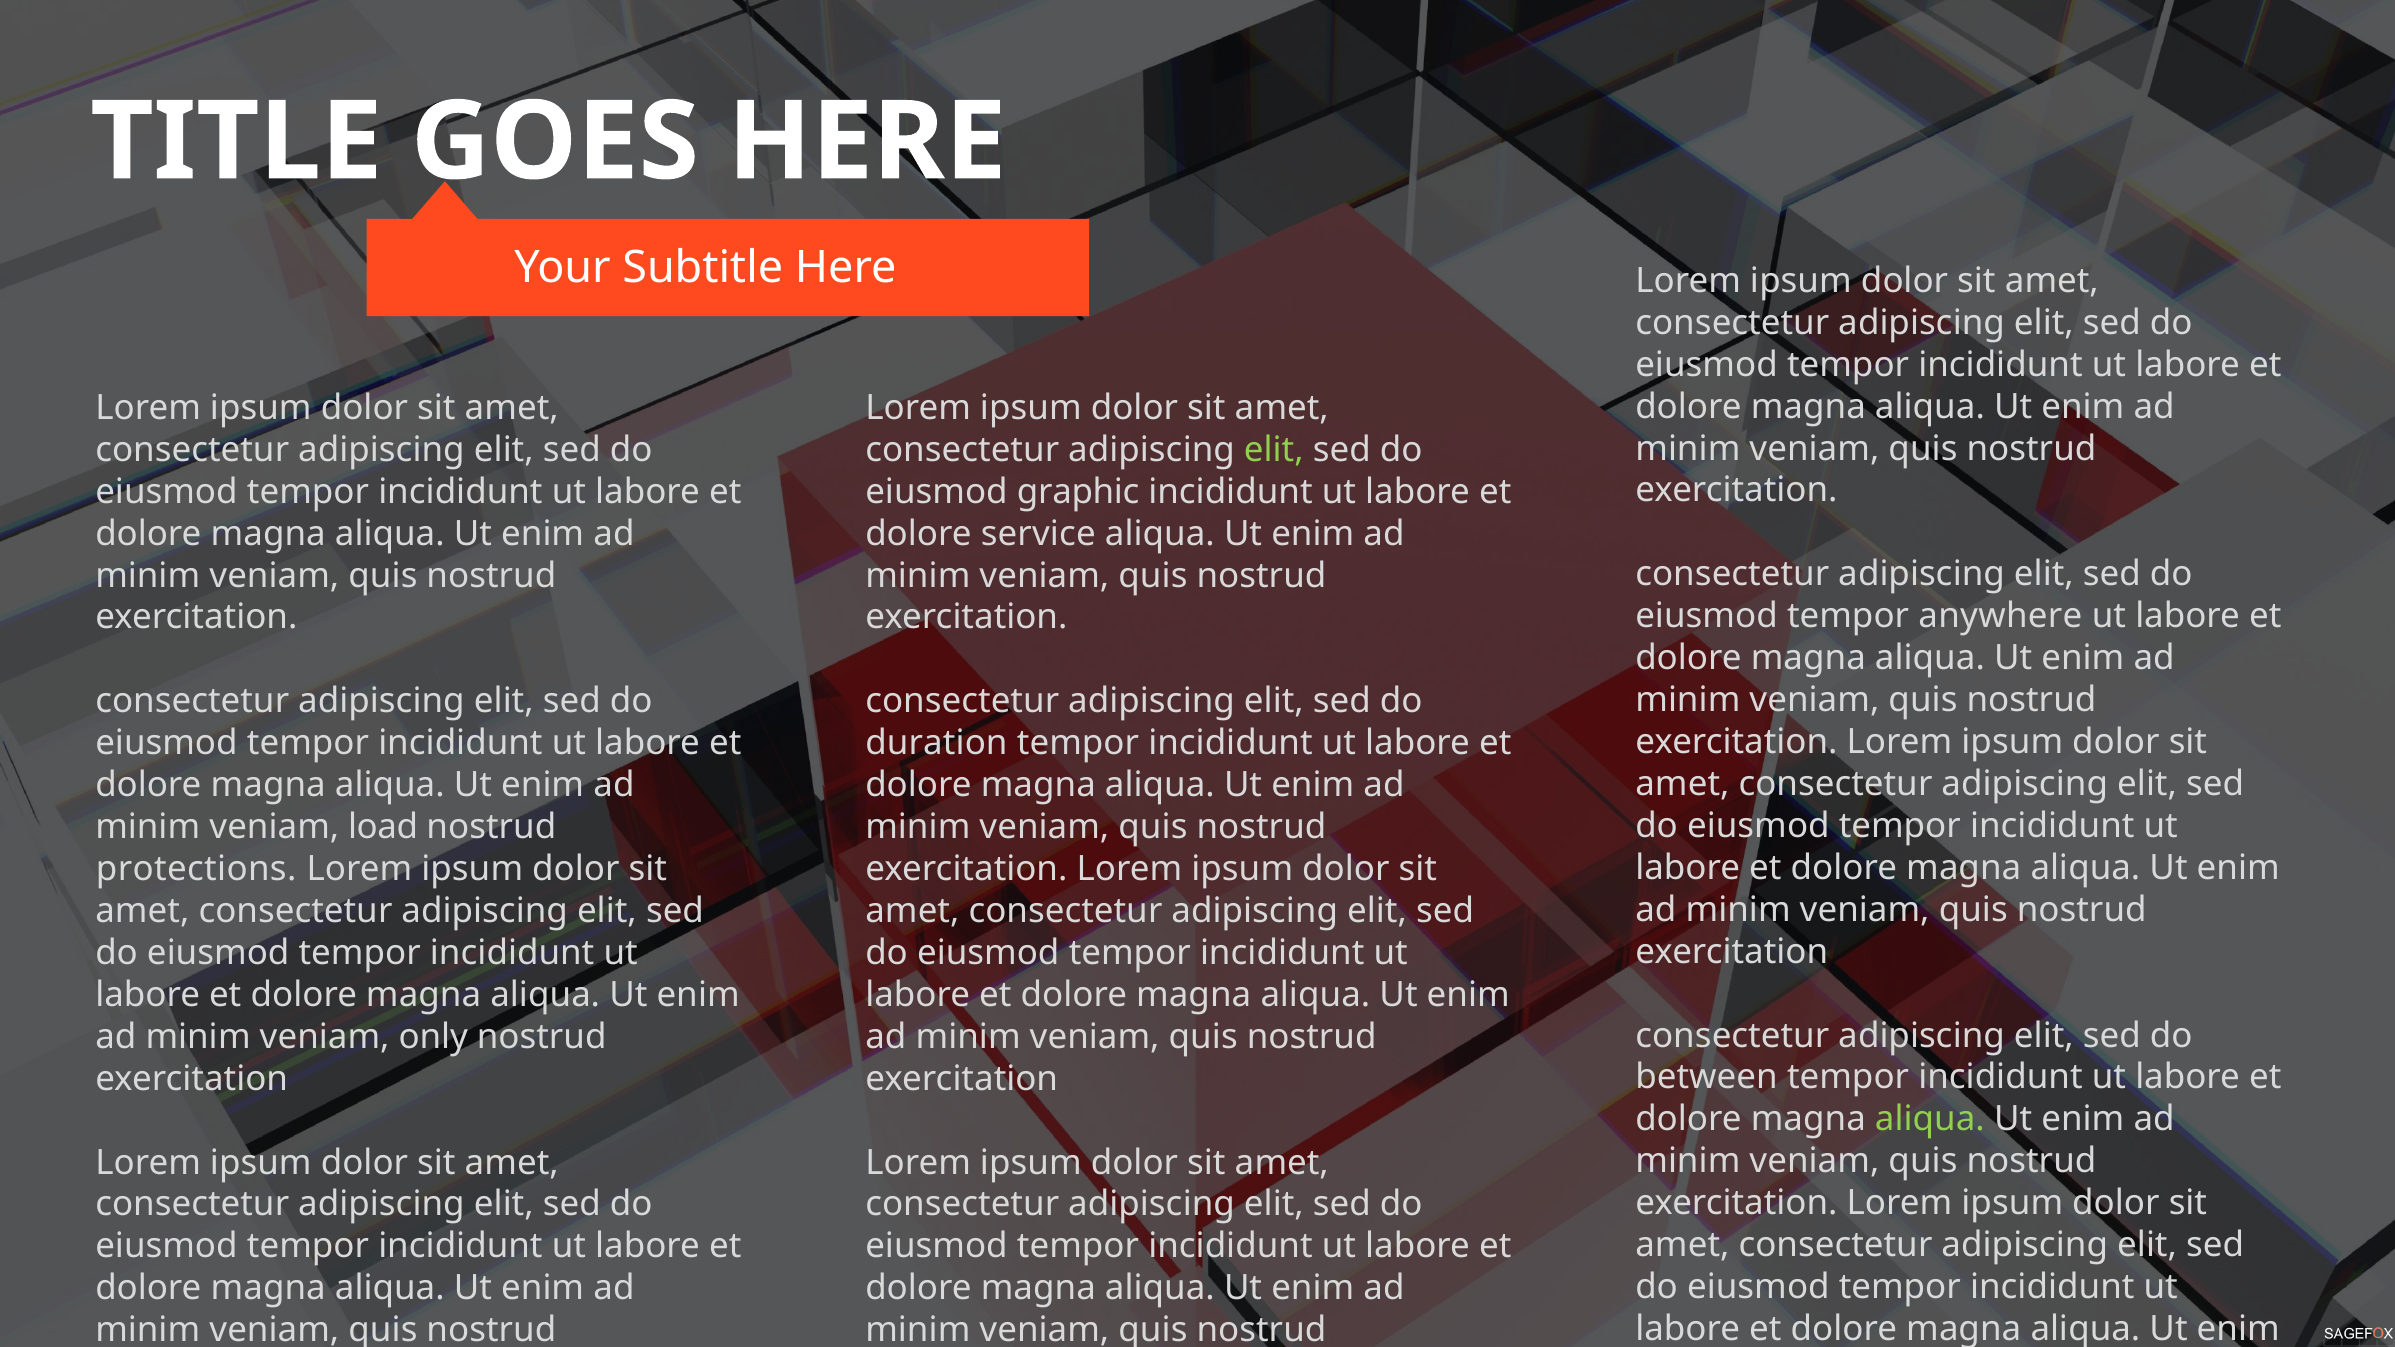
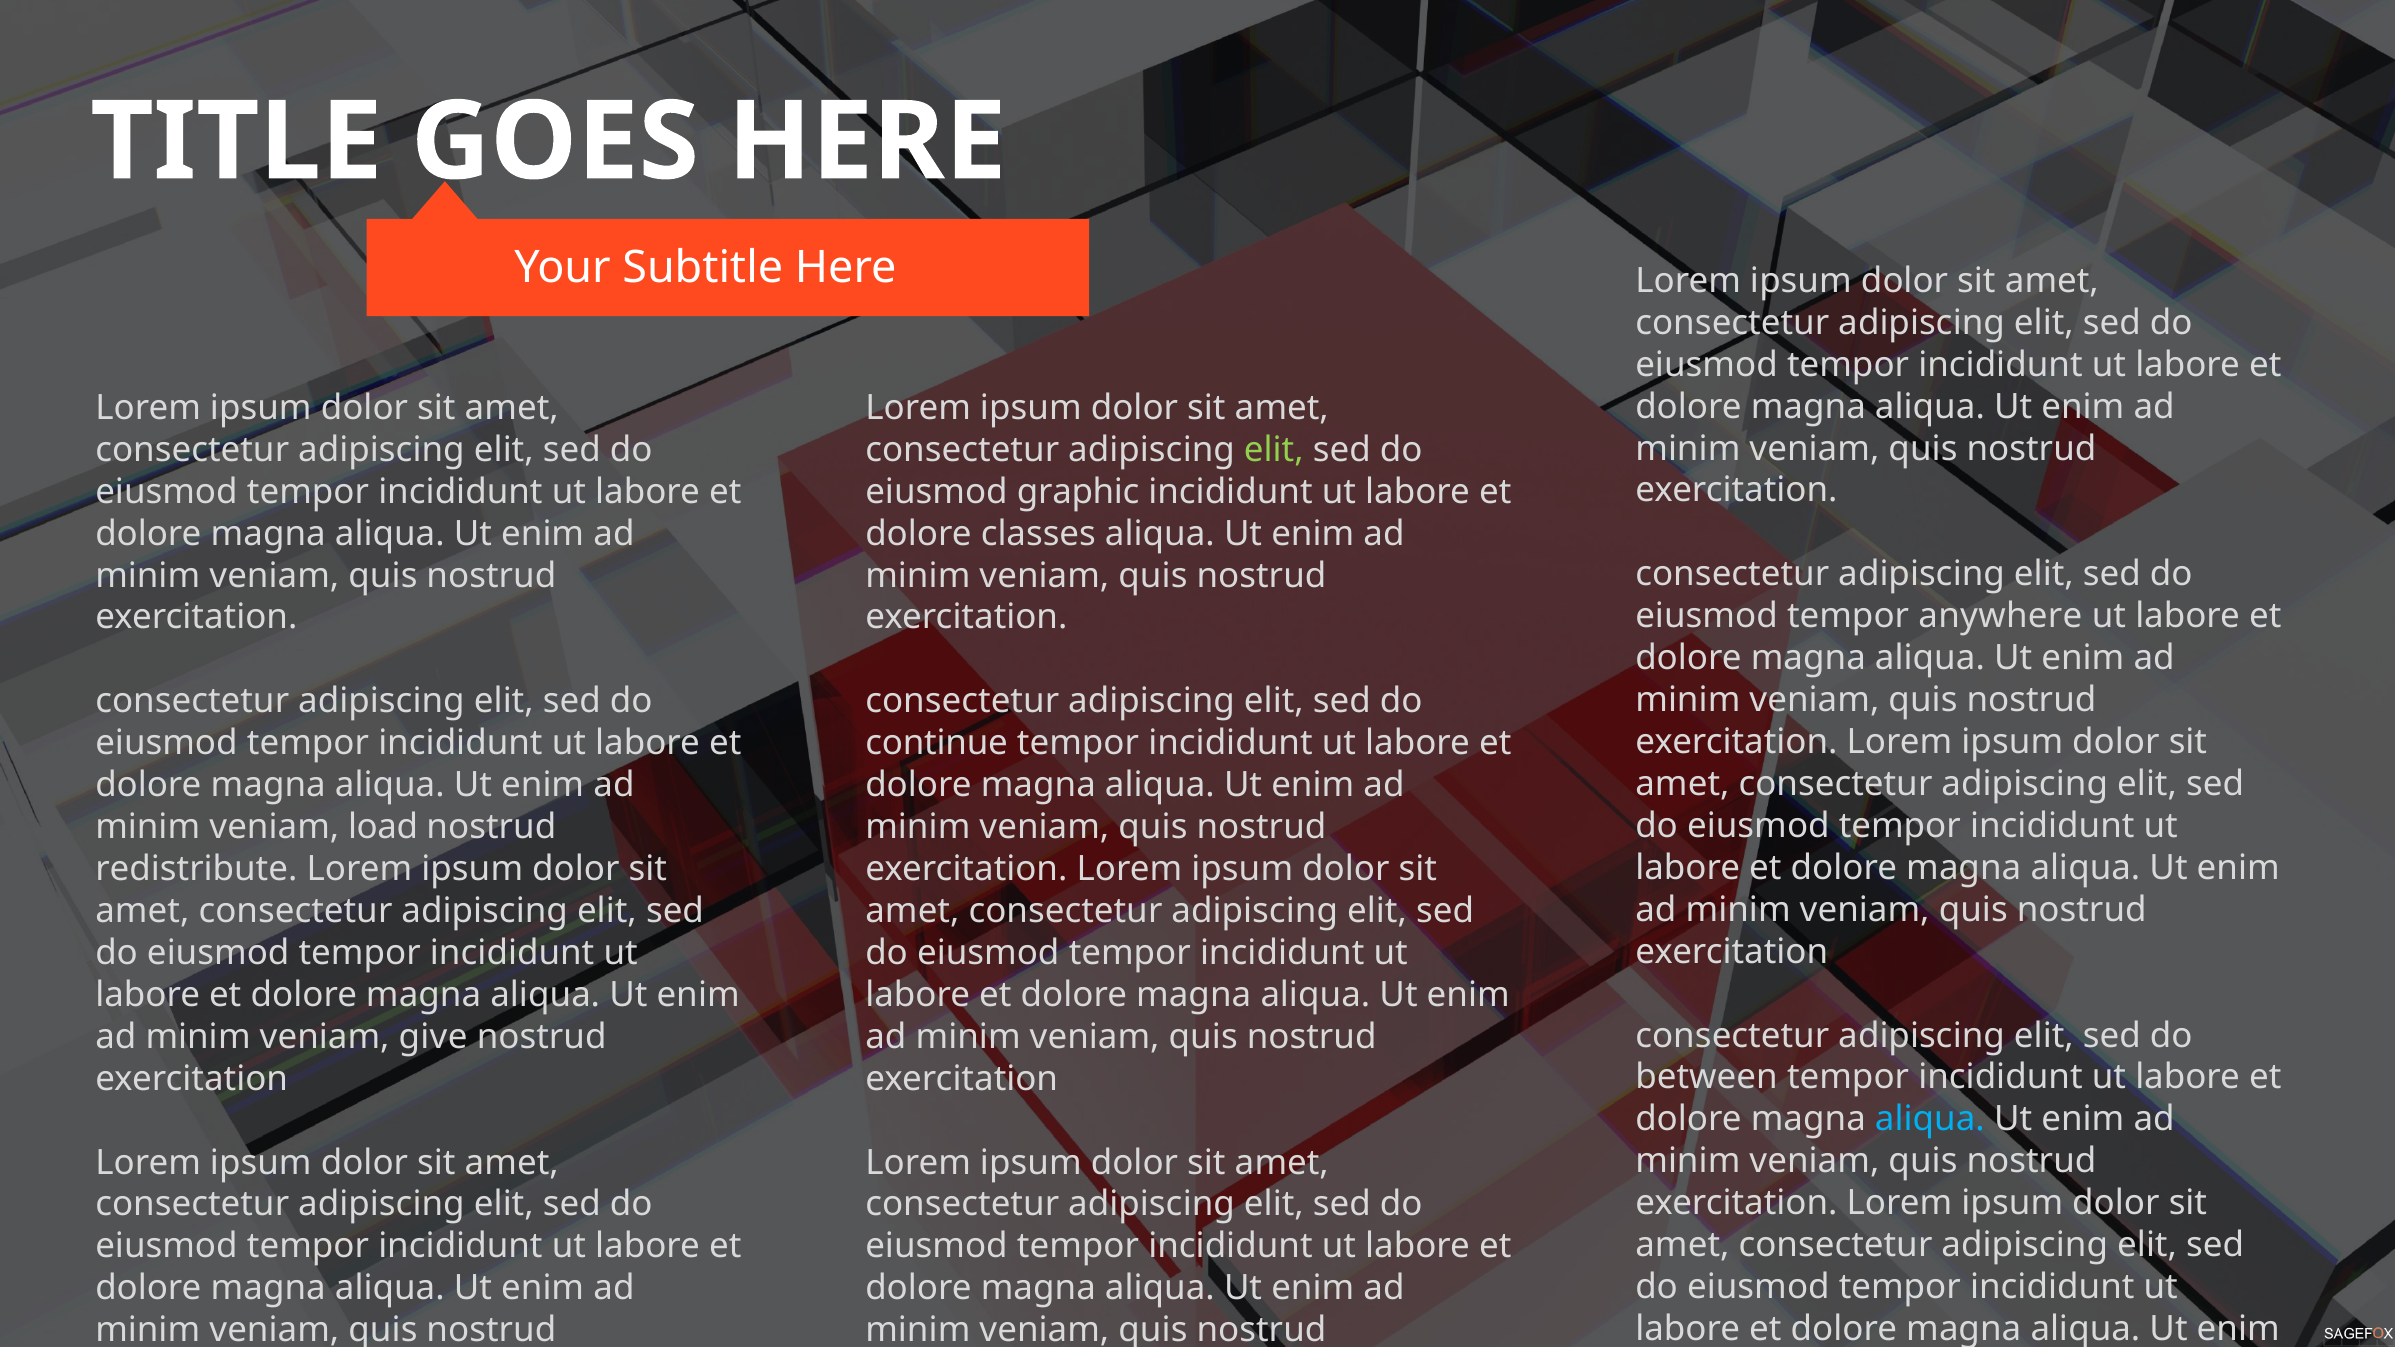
service: service -> classes
duration: duration -> continue
protections: protections -> redistribute
only: only -> give
aliqua at (1930, 1120) colour: light green -> light blue
